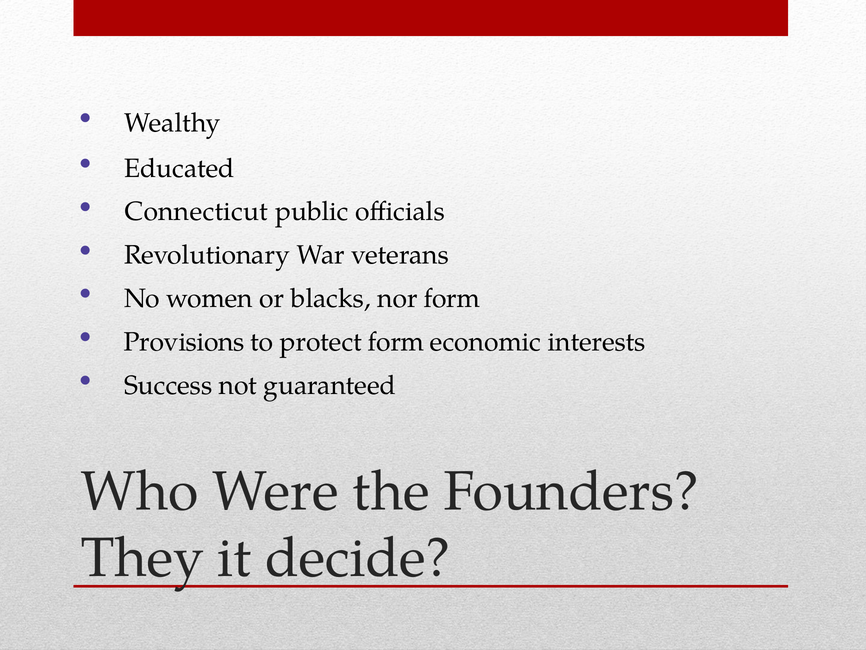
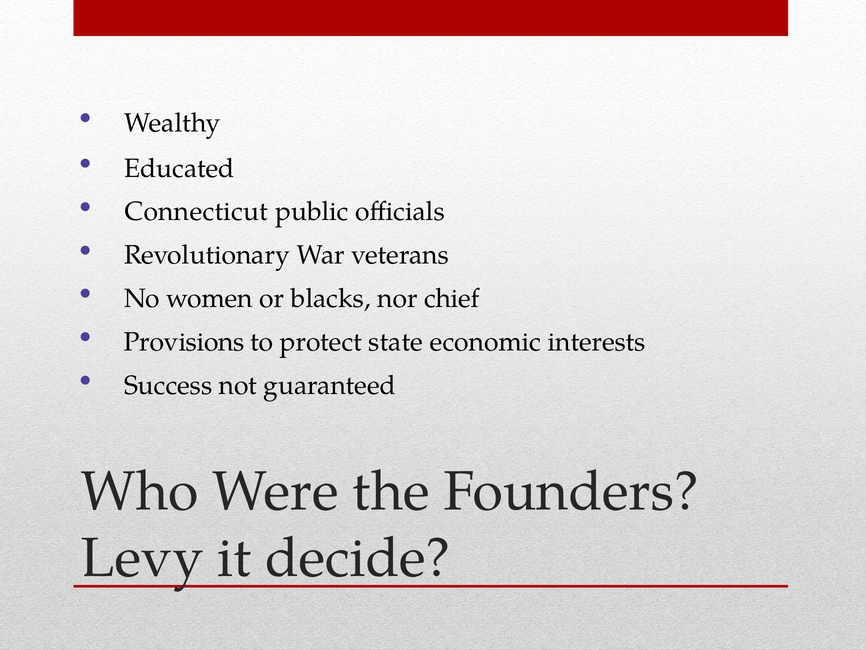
nor form: form -> chief
protect form: form -> state
They: They -> Levy
